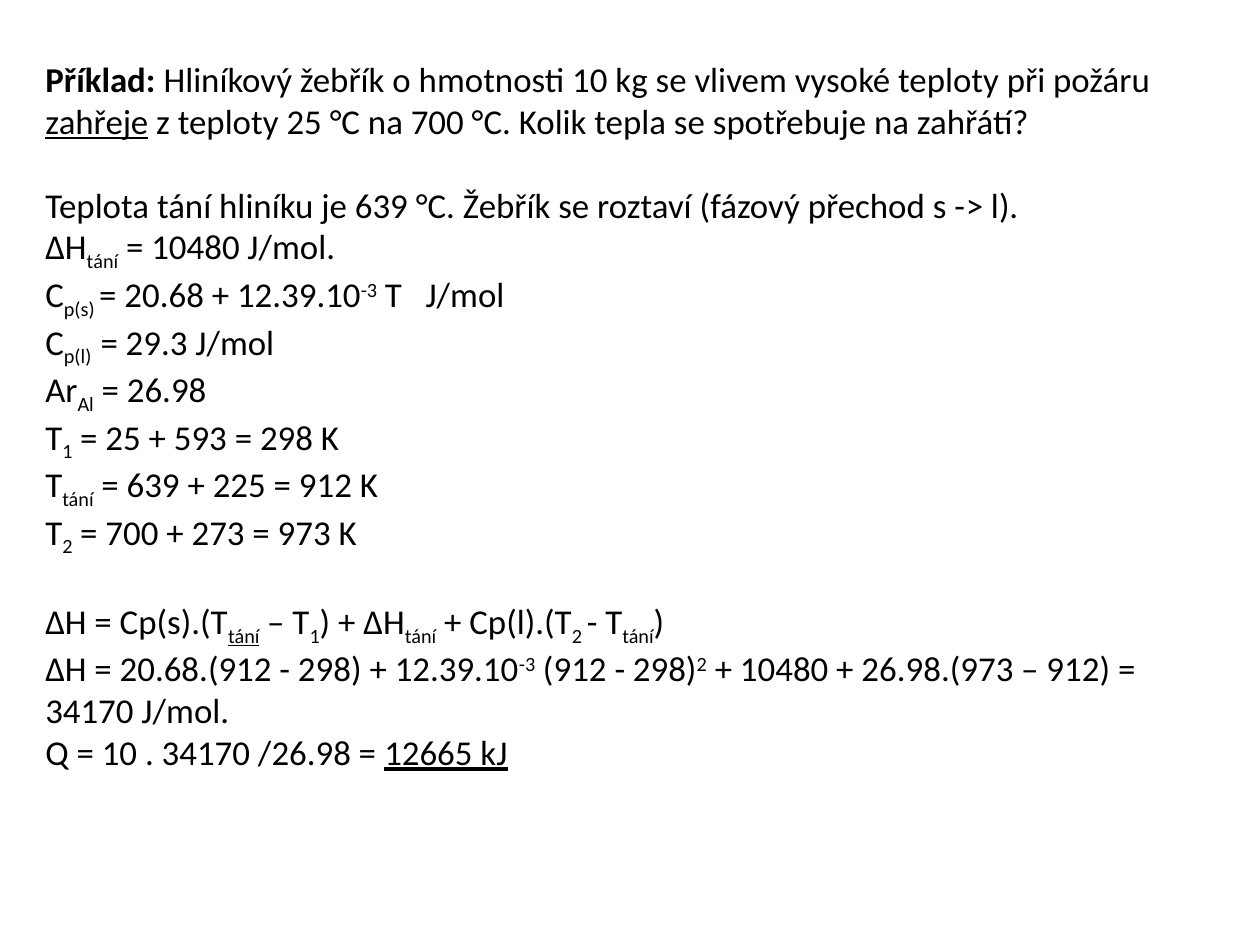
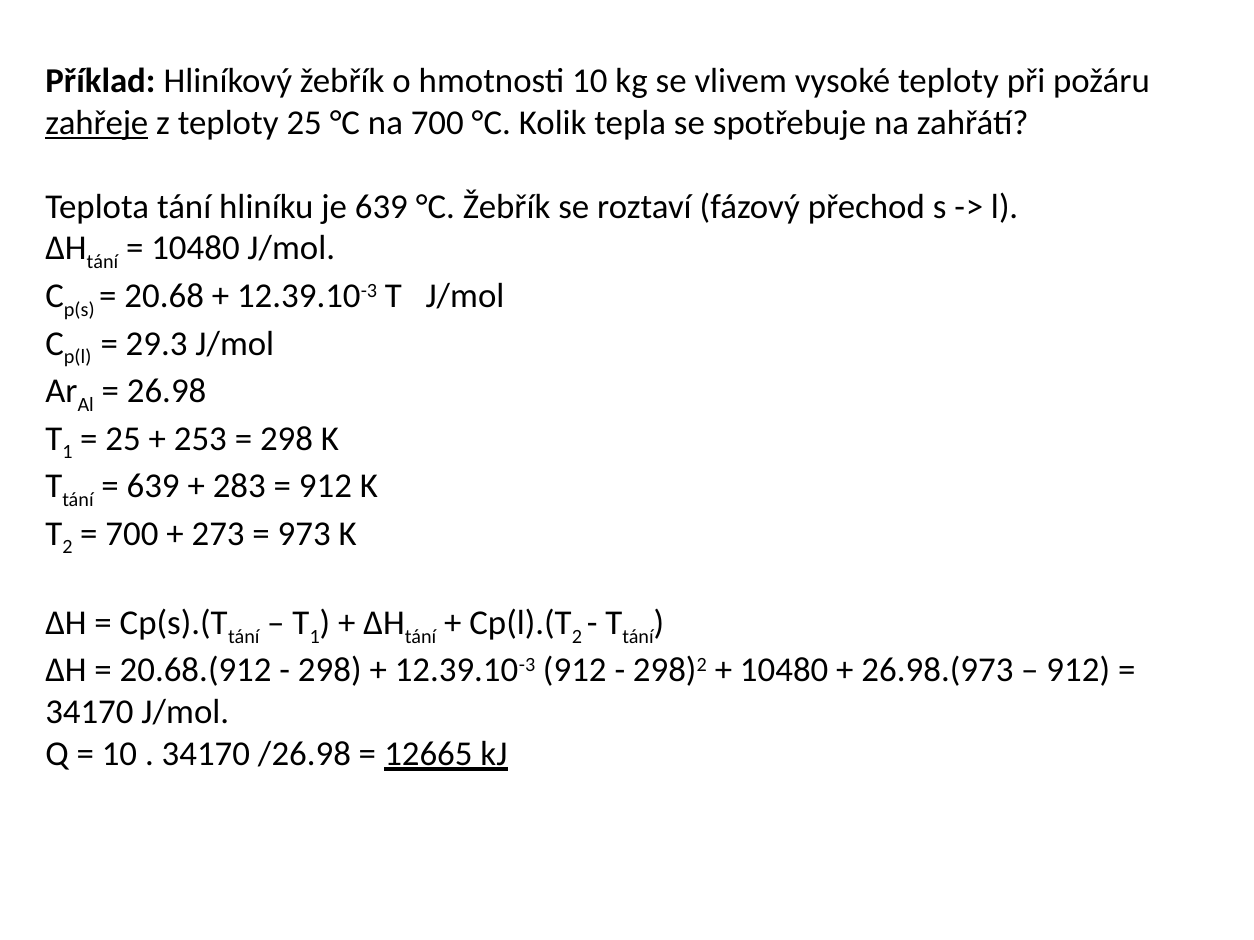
593: 593 -> 253
225: 225 -> 283
tání at (244, 637) underline: present -> none
